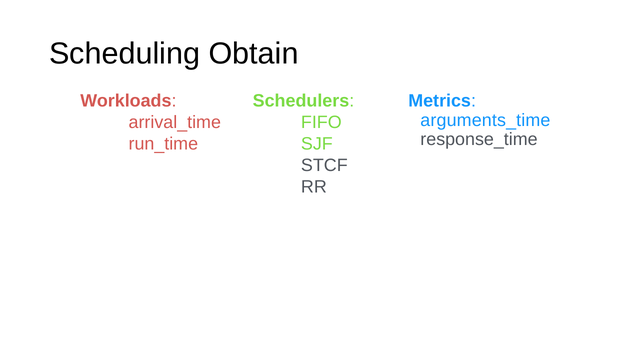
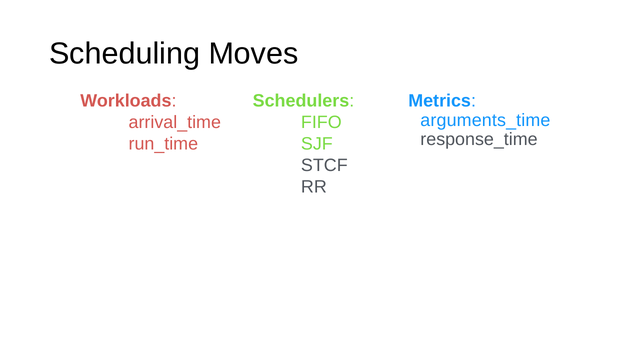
Obtain: Obtain -> Moves
